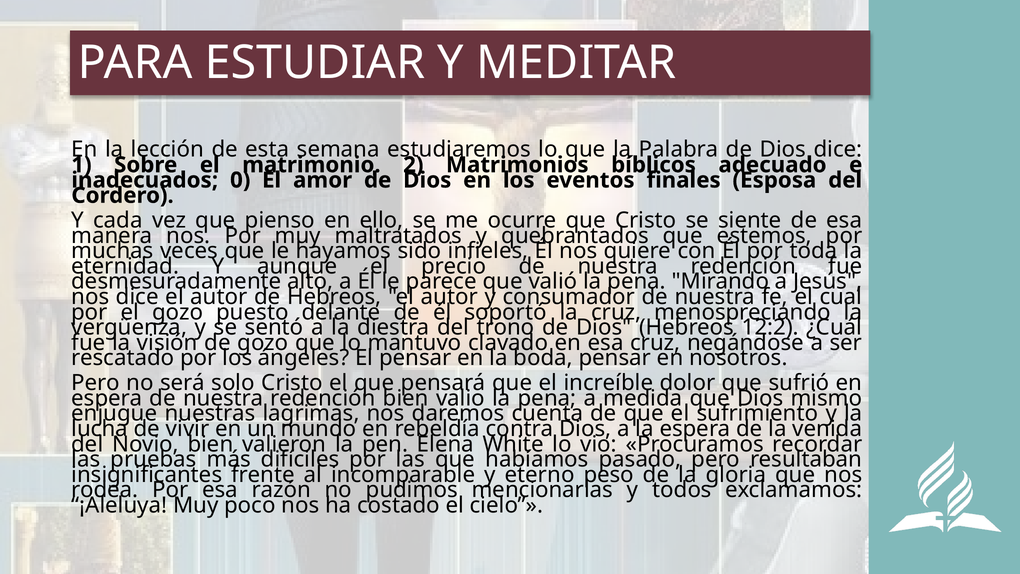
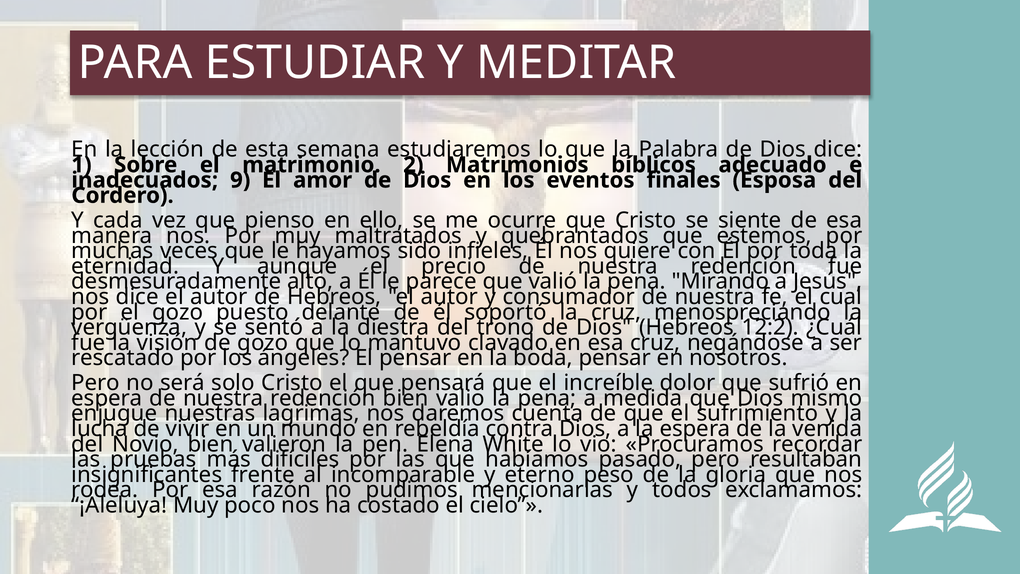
0: 0 -> 9
